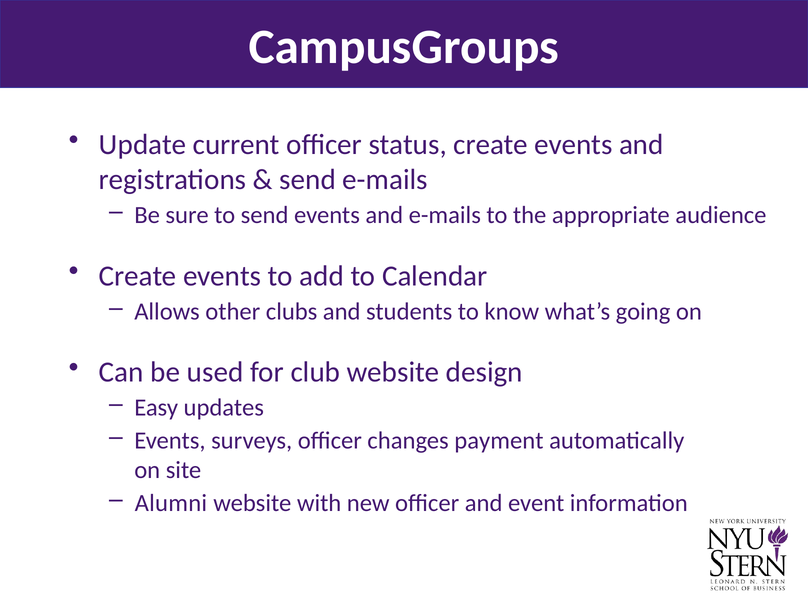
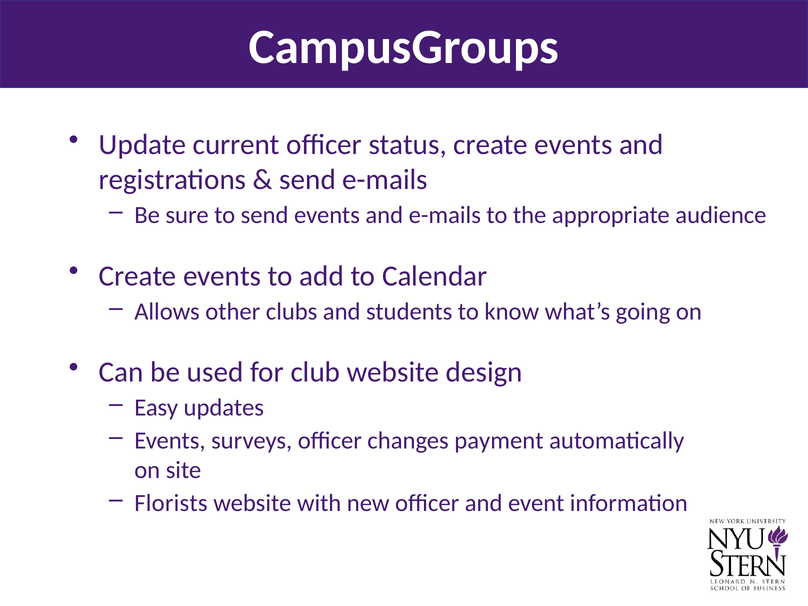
Alumni: Alumni -> Florists
